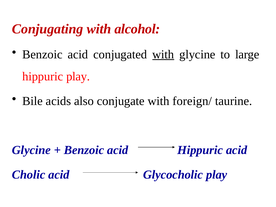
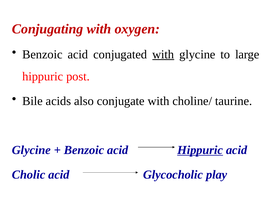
alcohol: alcohol -> oxygen
hippuric play: play -> post
foreign/: foreign/ -> choline/
Hippuric at (200, 150) underline: none -> present
